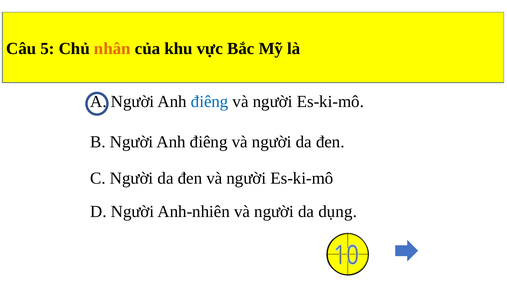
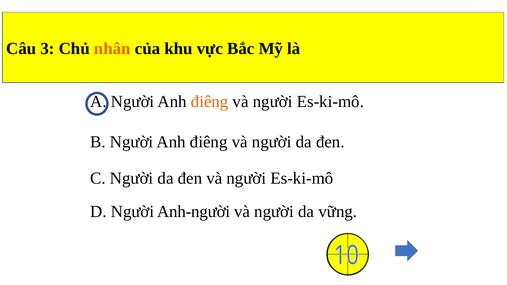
5: 5 -> 3
điêng at (210, 102) colour: blue -> orange
Anh-nhiên: Anh-nhiên -> Anh-người
dụng: dụng -> vững
